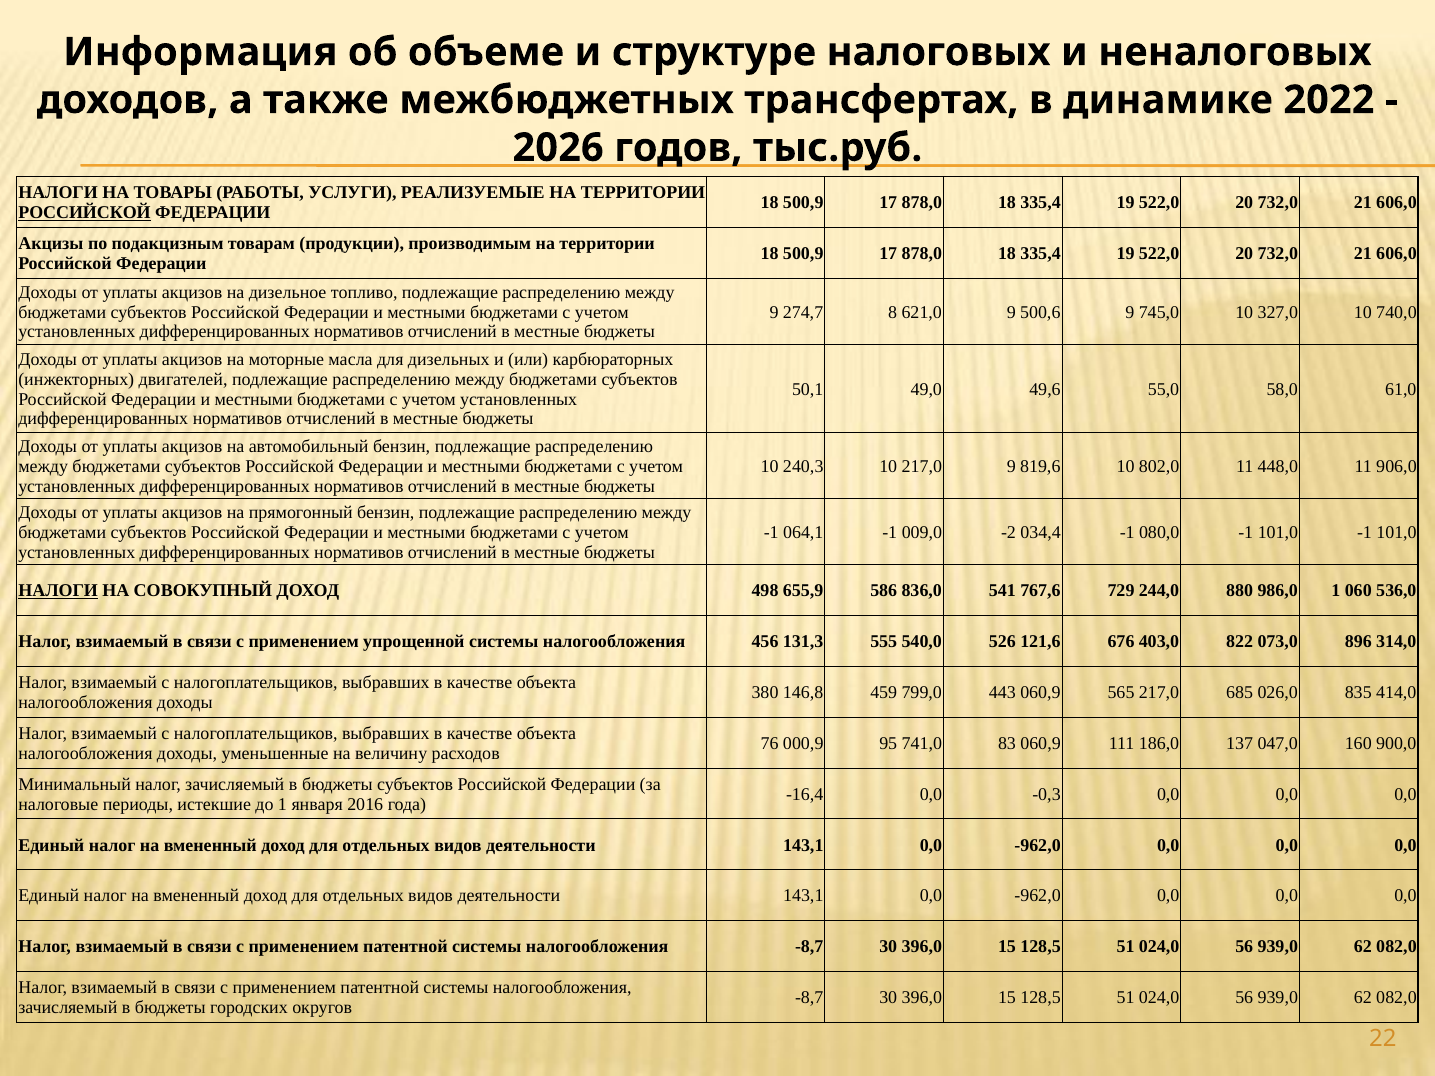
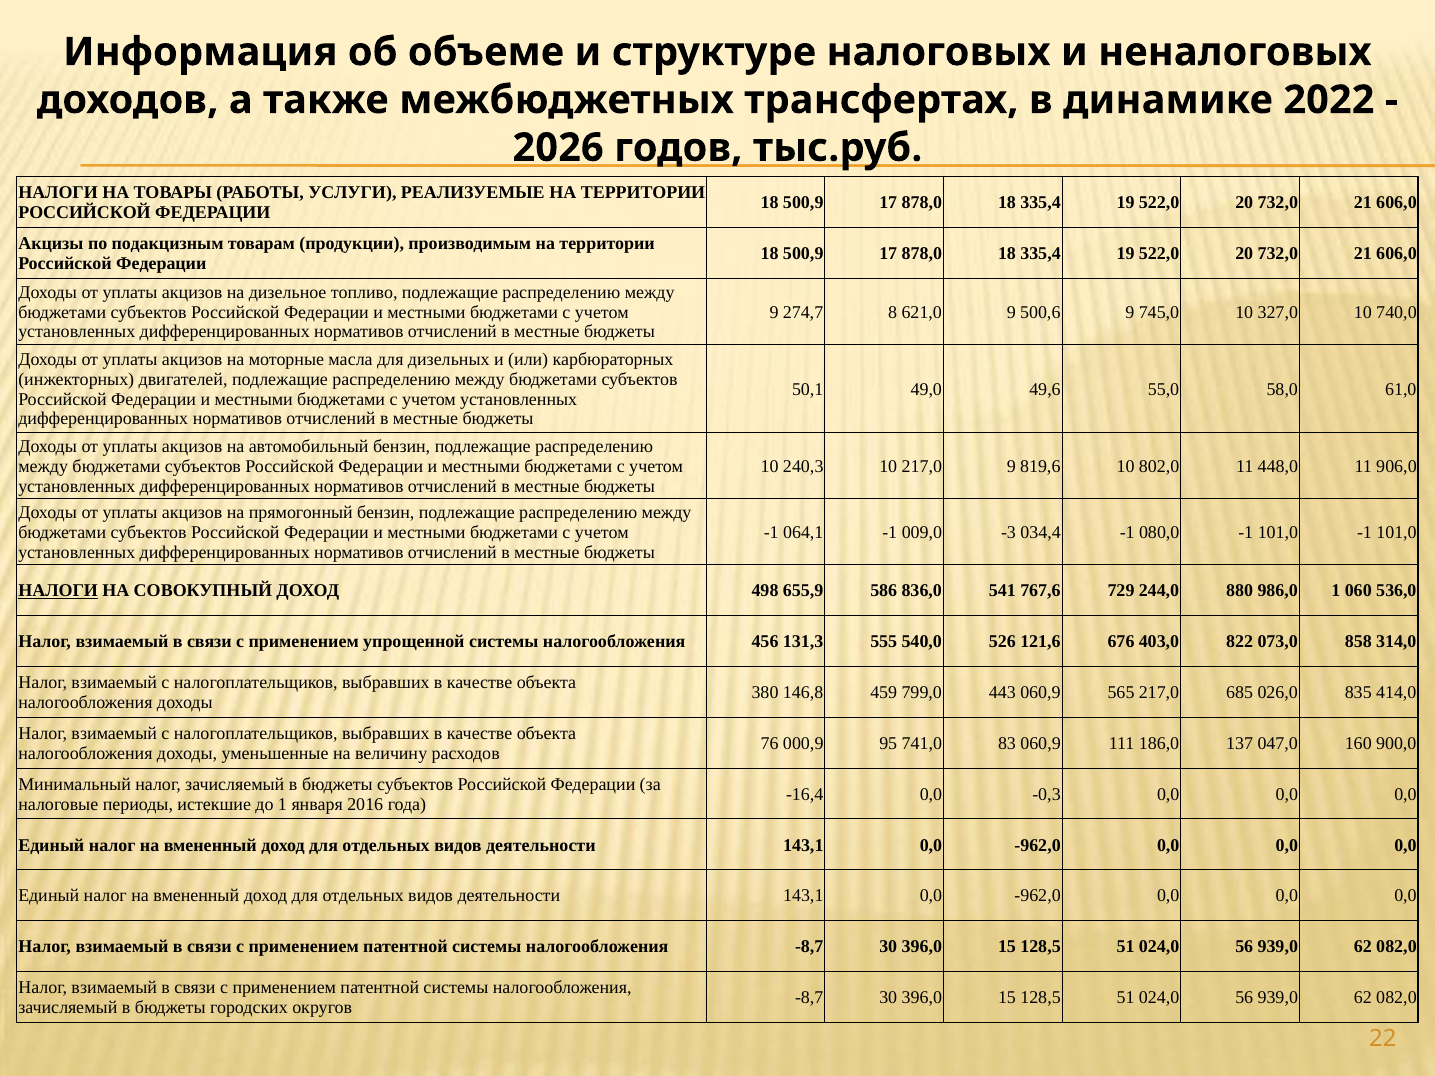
РОССИЙСКОЙ at (85, 213) underline: present -> none
-2: -2 -> -3
896: 896 -> 858
